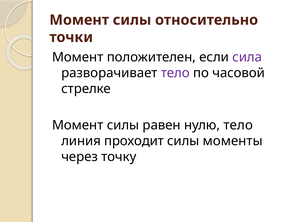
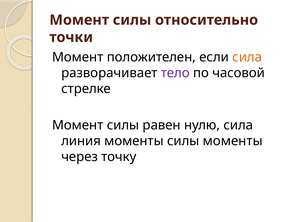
сила at (247, 57) colour: purple -> orange
нулю тело: тело -> сила
линия проходит: проходит -> моменты
